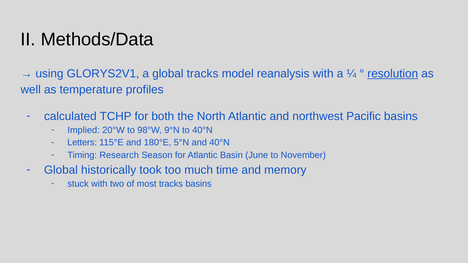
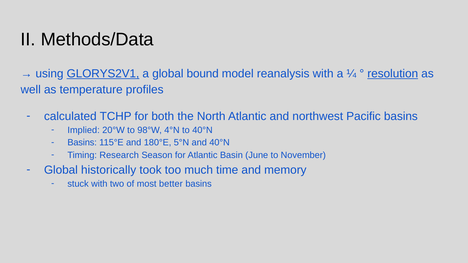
GLORYS2V1 underline: none -> present
global tracks: tracks -> bound
9°N: 9°N -> 4°N
Letters at (82, 143): Letters -> Basins
most tracks: tracks -> better
